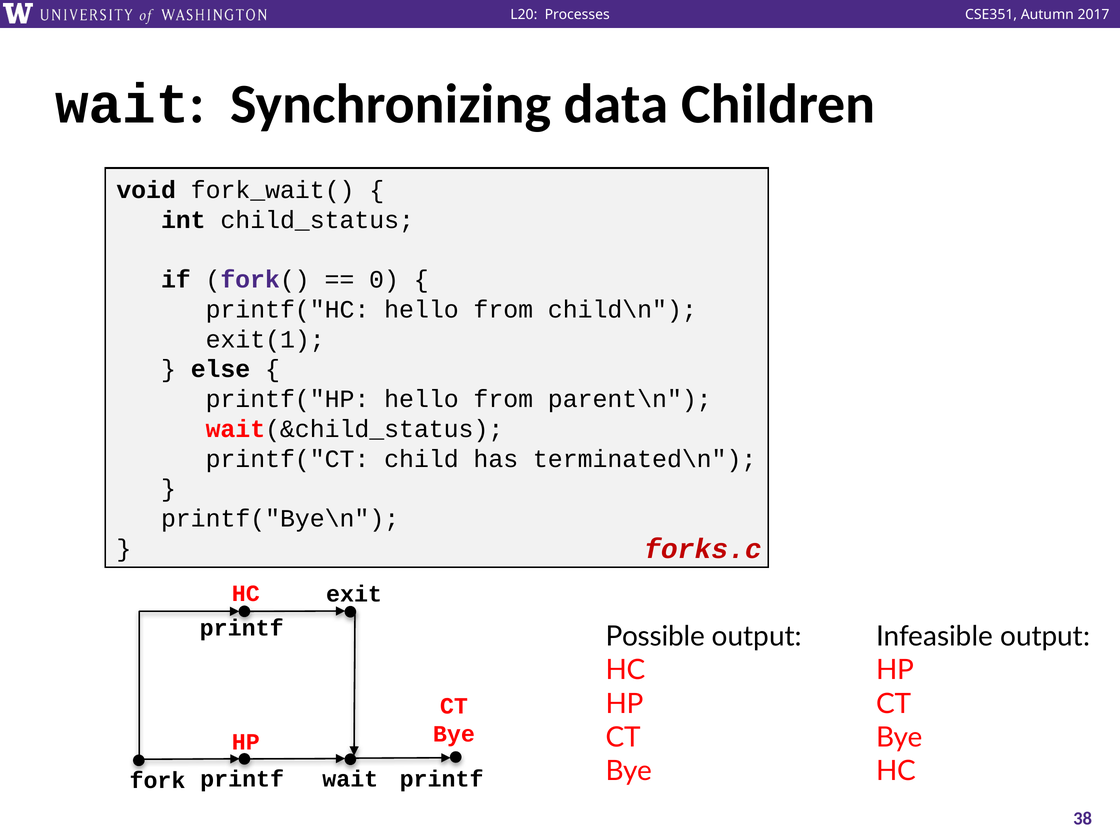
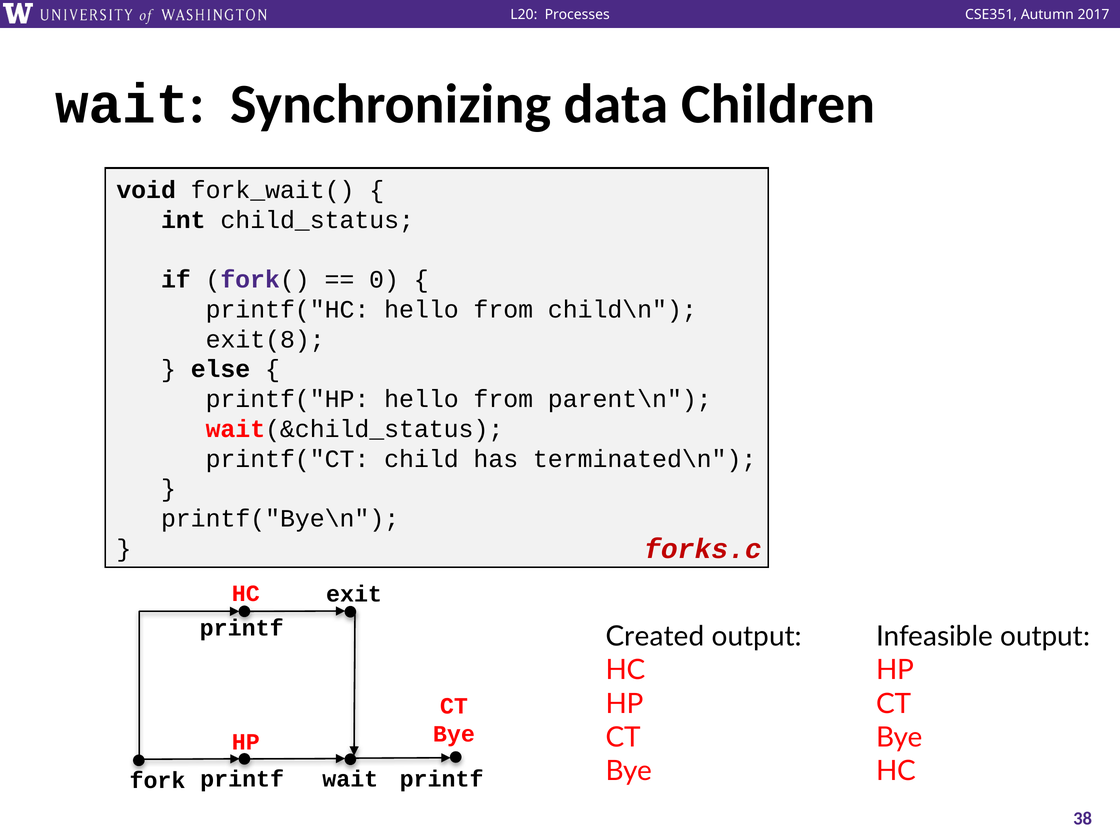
exit(1: exit(1 -> exit(8
Possible: Possible -> Created
